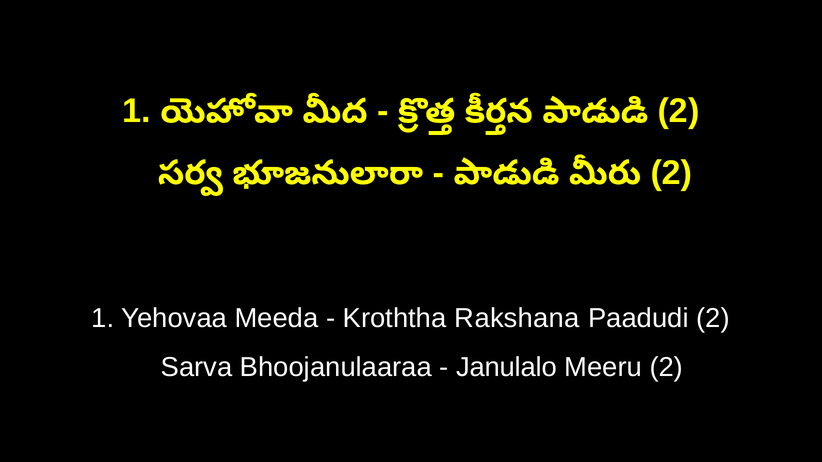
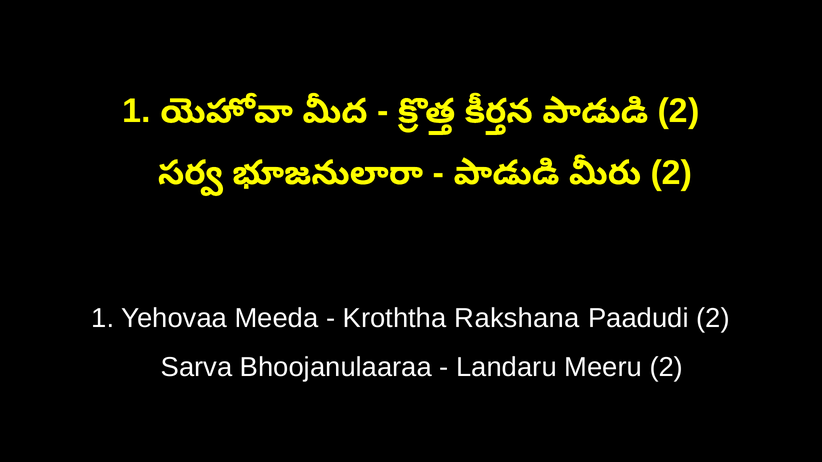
Janulalo: Janulalo -> Landaru
